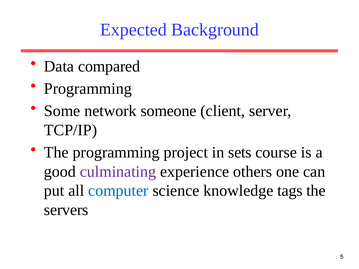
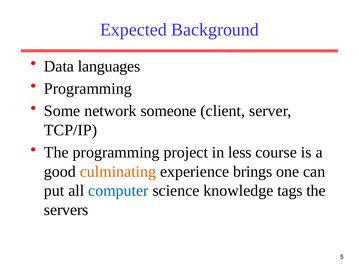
compared: compared -> languages
sets: sets -> less
culminating colour: purple -> orange
others: others -> brings
